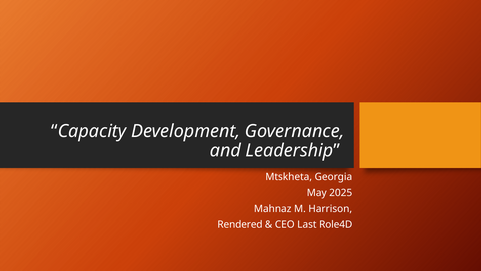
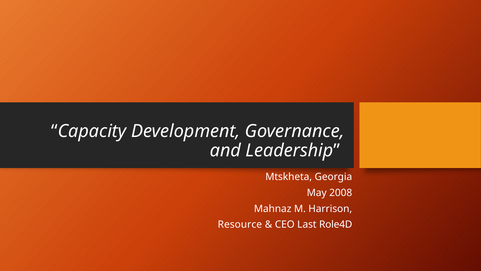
2025: 2025 -> 2008
Rendered: Rendered -> Resource
